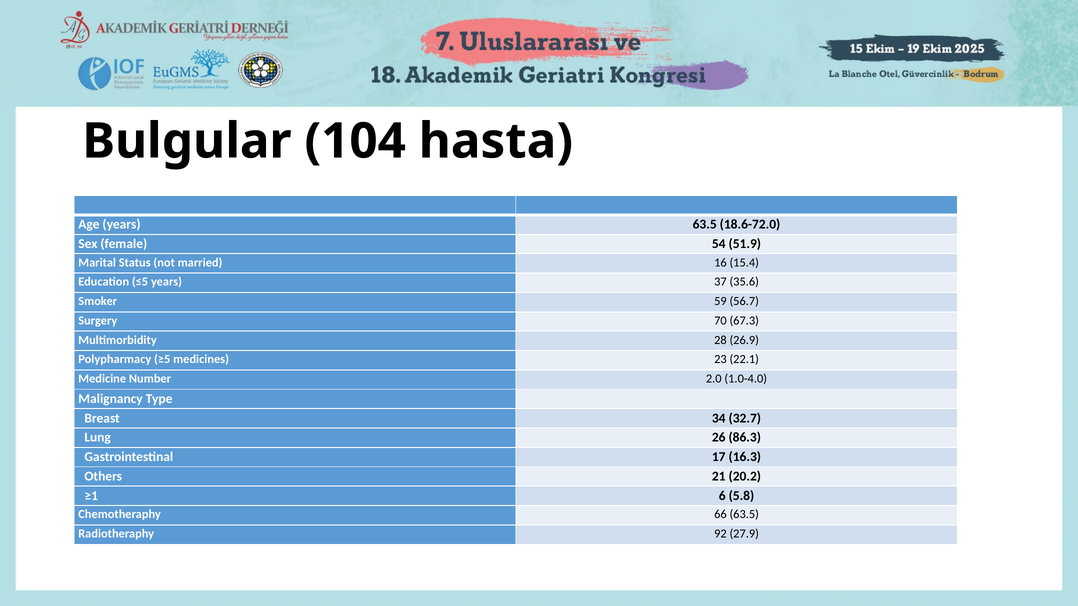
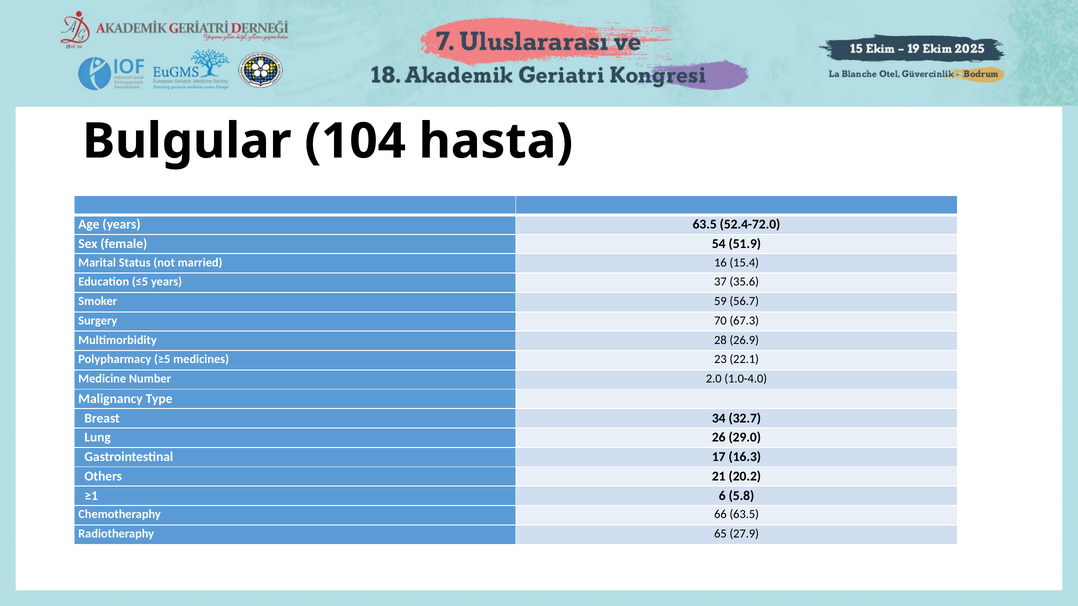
18.6-72.0: 18.6-72.0 -> 52.4-72.0
86.3: 86.3 -> 29.0
92: 92 -> 65
